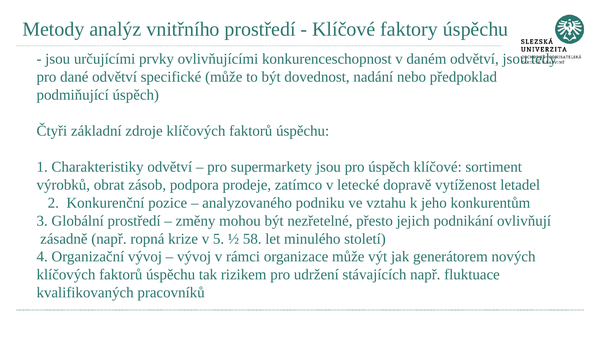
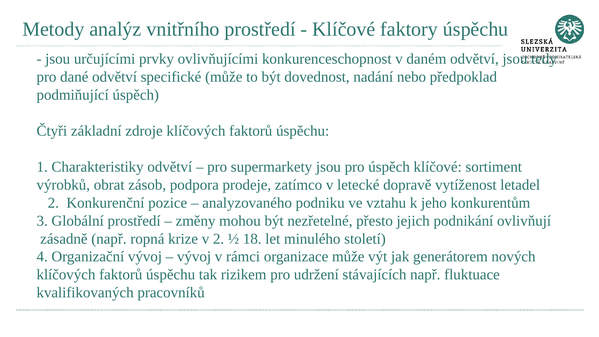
v 5: 5 -> 2
58: 58 -> 18
